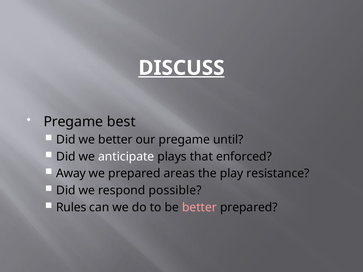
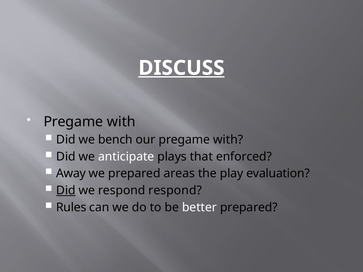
best at (121, 122): best -> with
we better: better -> bench
our pregame until: until -> with
resistance: resistance -> evaluation
Did at (66, 191) underline: none -> present
respond possible: possible -> respond
better at (199, 208) colour: pink -> white
